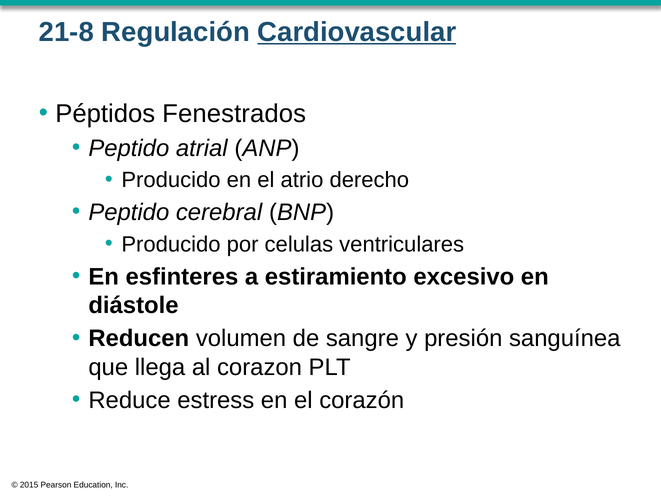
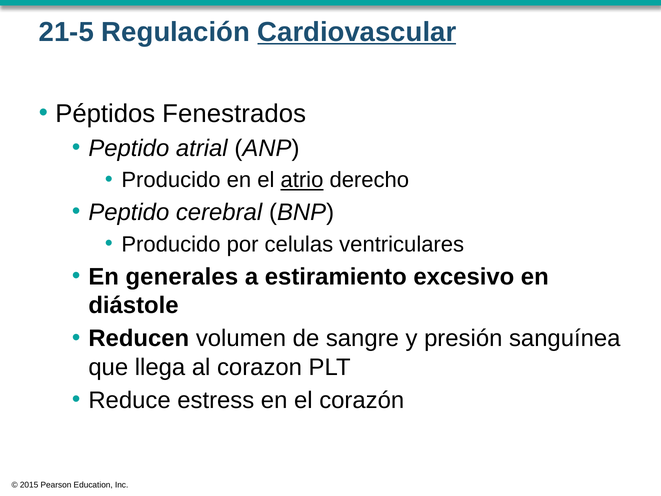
21-8: 21-8 -> 21-5
atrio underline: none -> present
esfinteres: esfinteres -> generales
